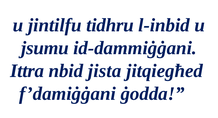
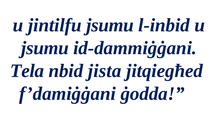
jintilfu tidhru: tidhru -> jsumu
Ittra: Ittra -> Tela
